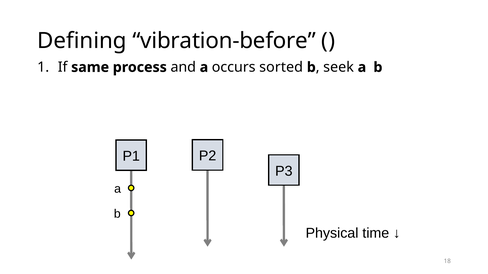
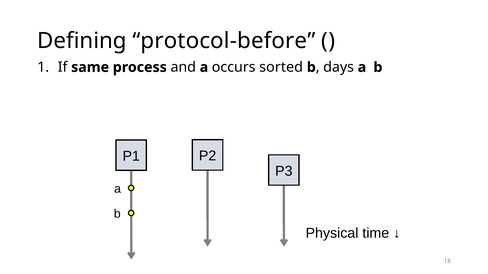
vibration-before: vibration-before -> protocol-before
seek: seek -> days
